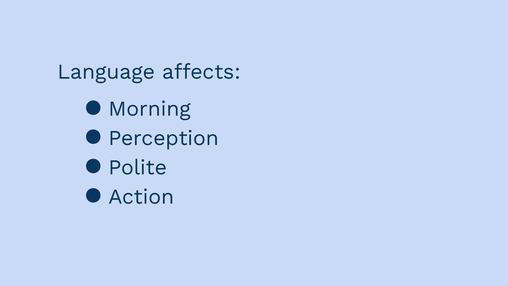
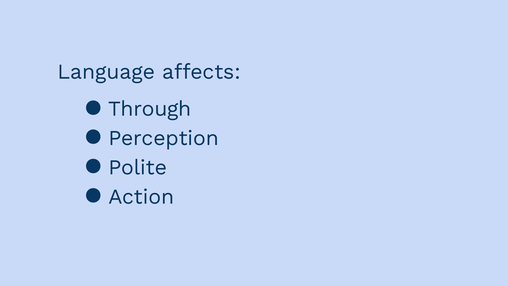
Morning: Morning -> Through
